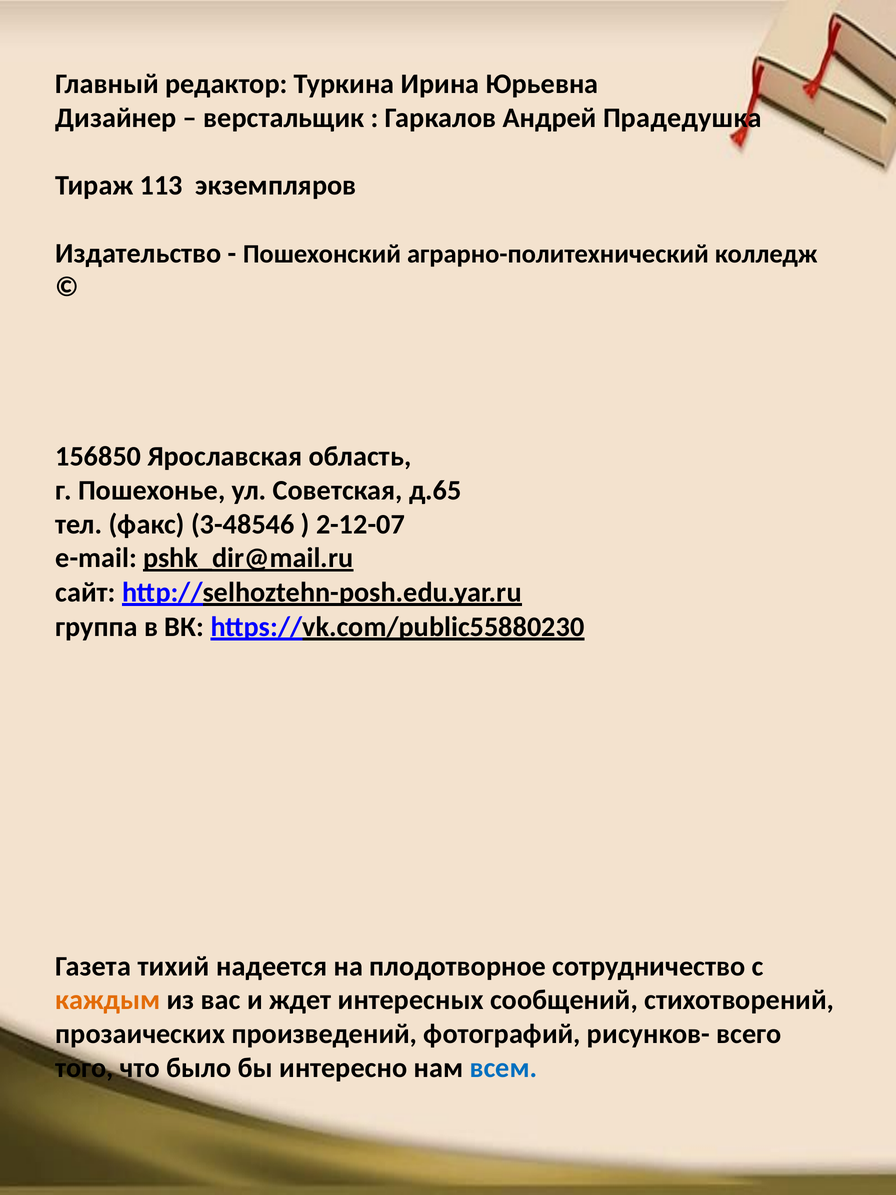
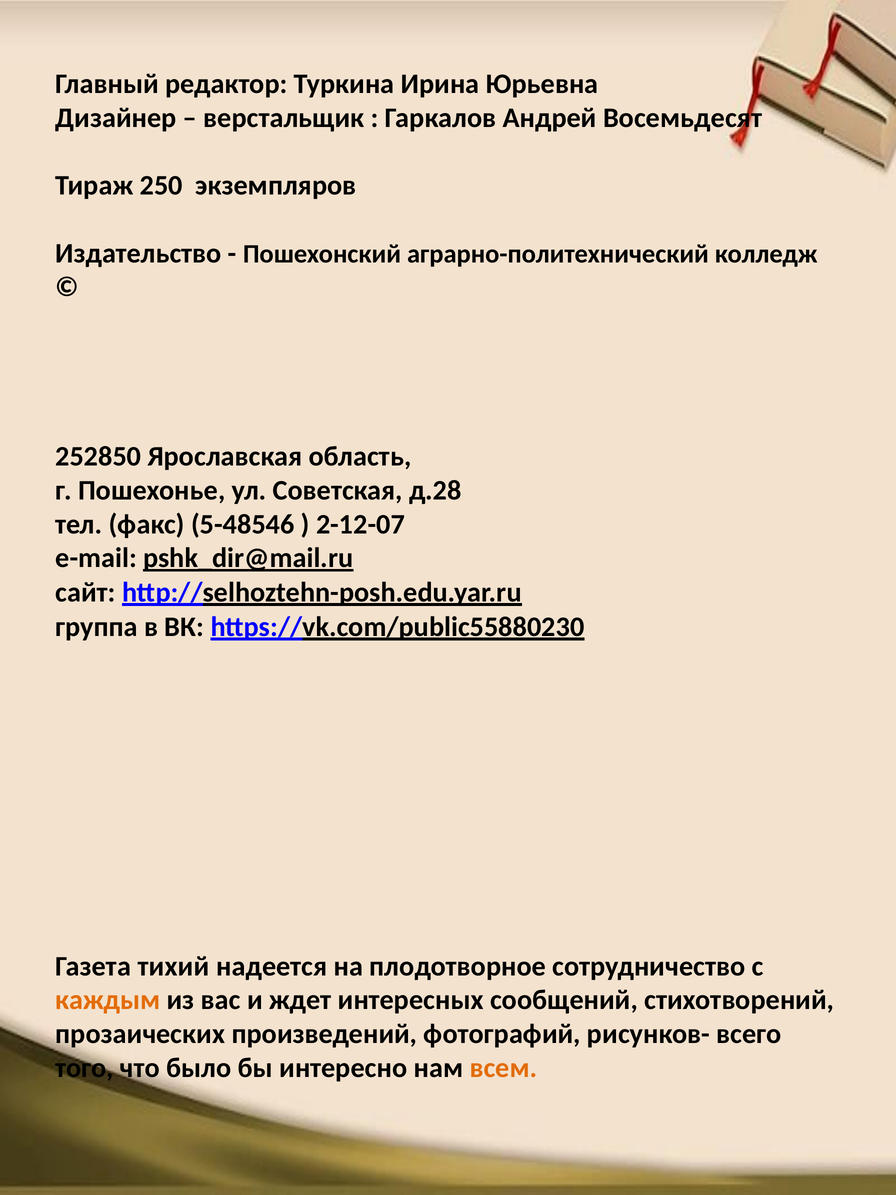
Прадедушка: Прадедушка -> Восемьдесят
113: 113 -> 250
156850: 156850 -> 252850
д.65: д.65 -> д.28
3-48546: 3-48546 -> 5-48546
всем colour: blue -> orange
